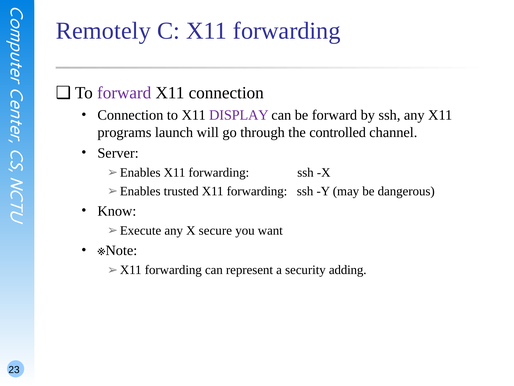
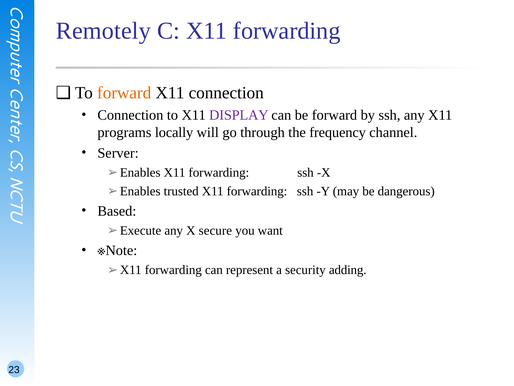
forward at (124, 93) colour: purple -> orange
launch: launch -> locally
controlled: controlled -> frequency
Know: Know -> Based
